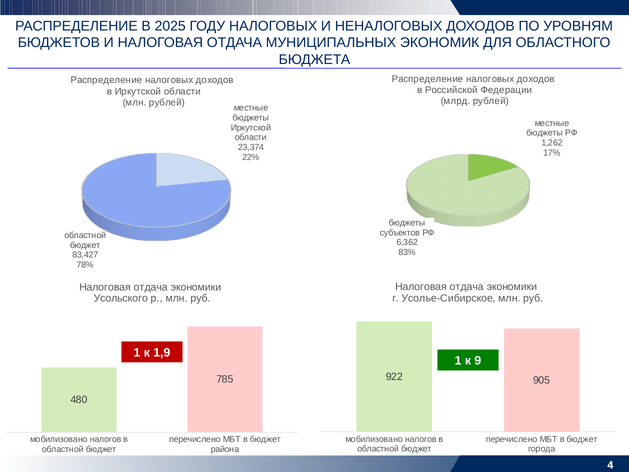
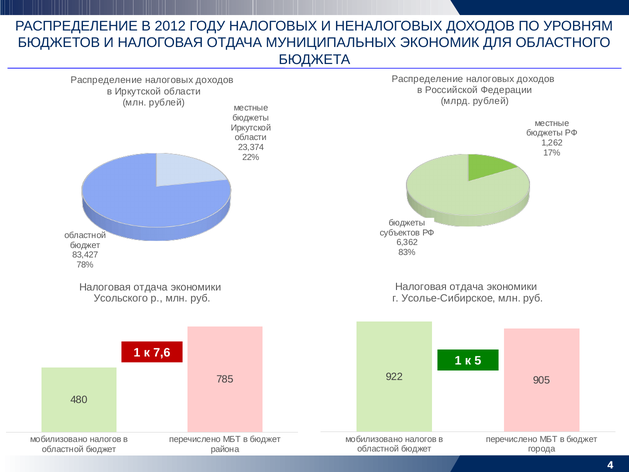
2025: 2025 -> 2012
1,9: 1,9 -> 7,6
9: 9 -> 5
